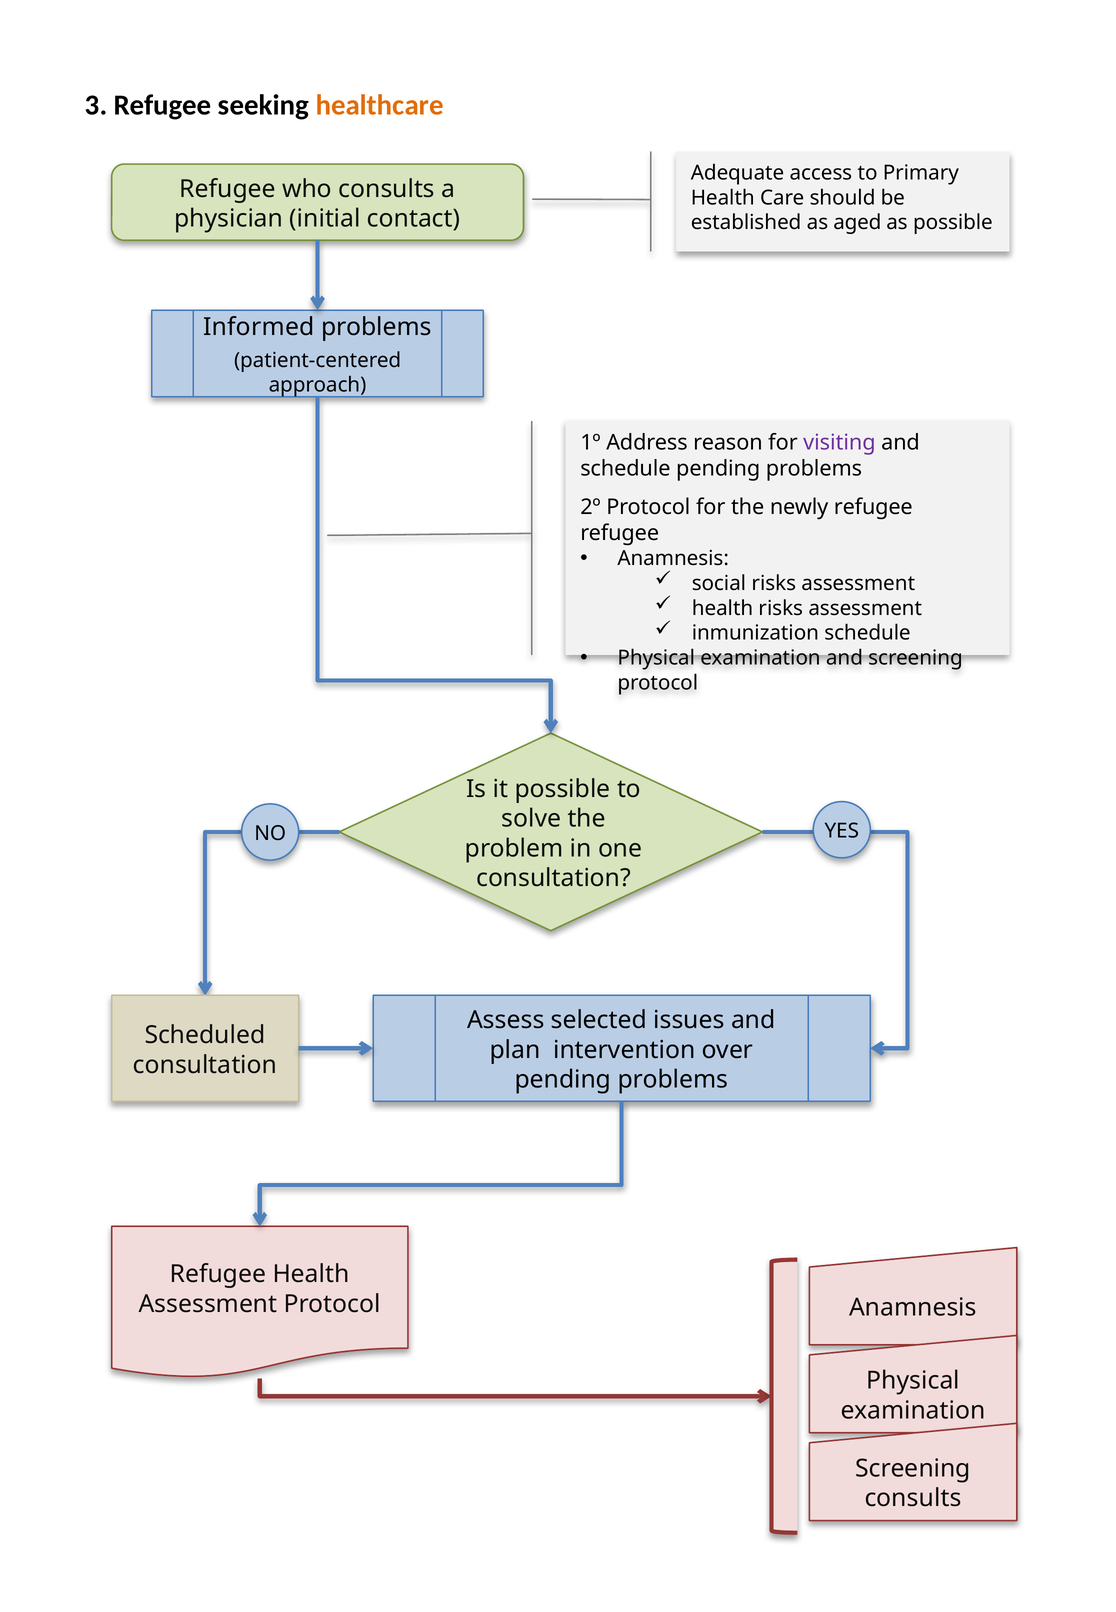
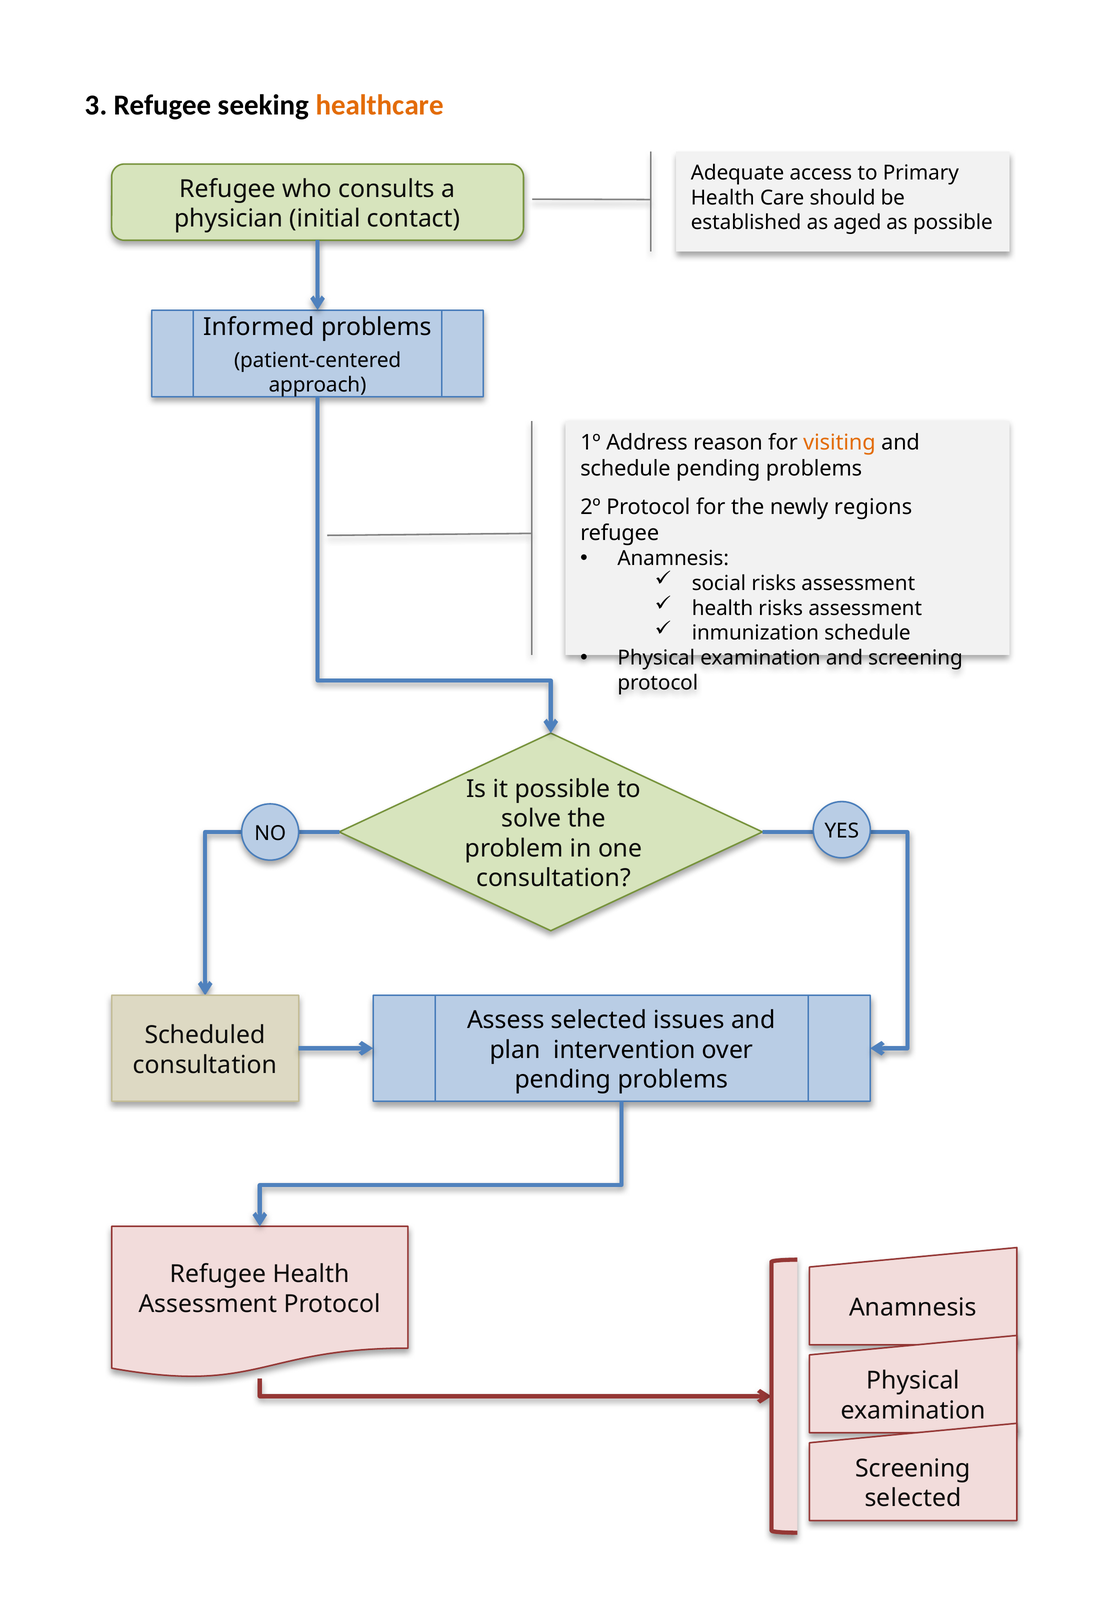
visiting colour: purple -> orange
newly refugee: refugee -> regions
consults at (913, 1498): consults -> selected
